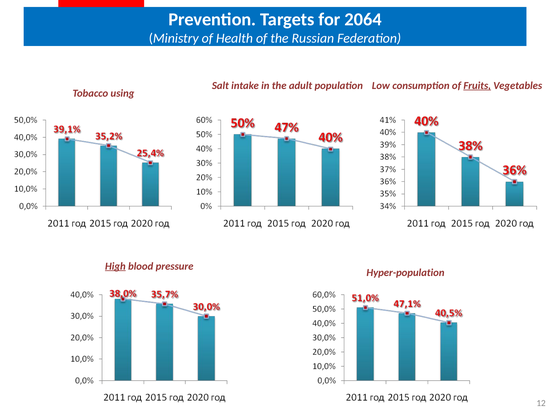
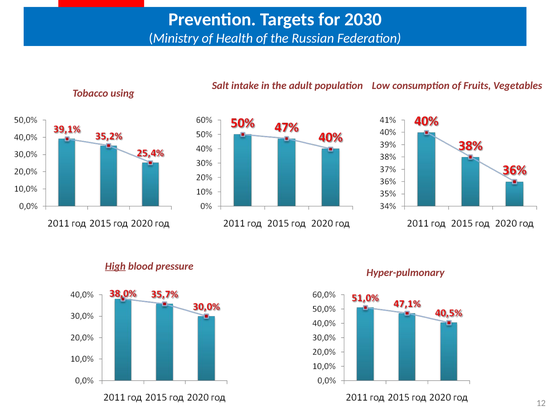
2064: 2064 -> 2030
Fruits underline: present -> none
Hyper-population: Hyper-population -> Hyper-pulmonary
